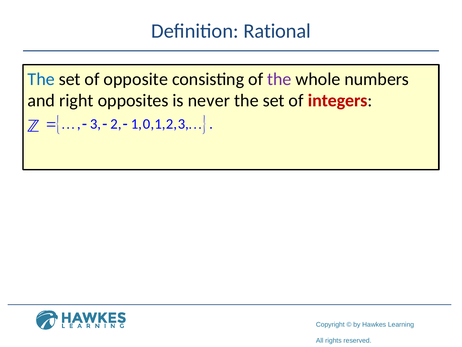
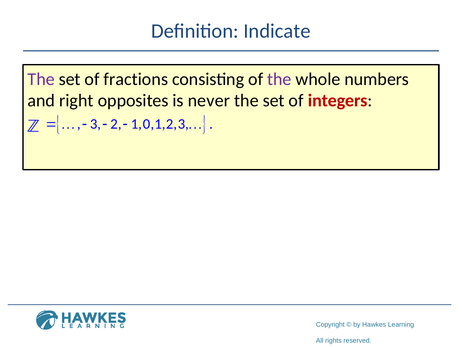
Rational: Rational -> Indicate
The at (41, 79) colour: blue -> purple
opposite: opposite -> fractions
